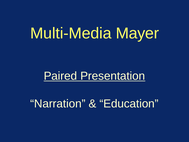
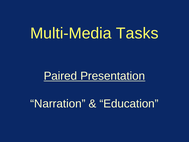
Mayer: Mayer -> Tasks
